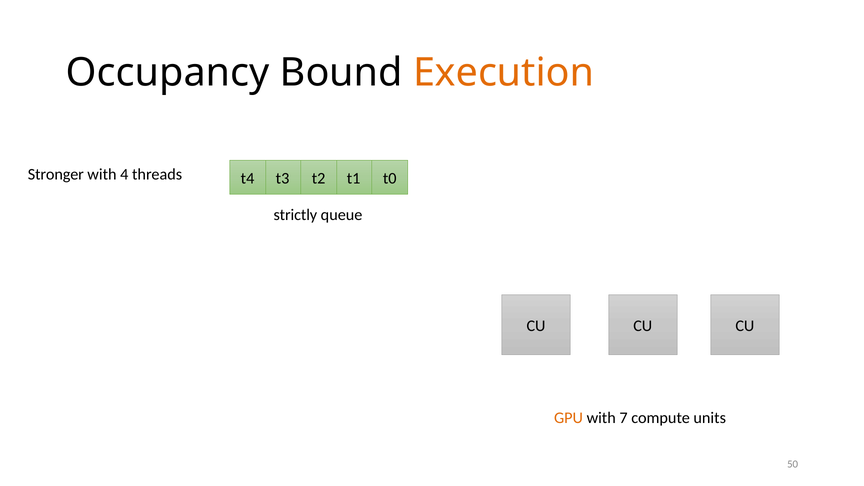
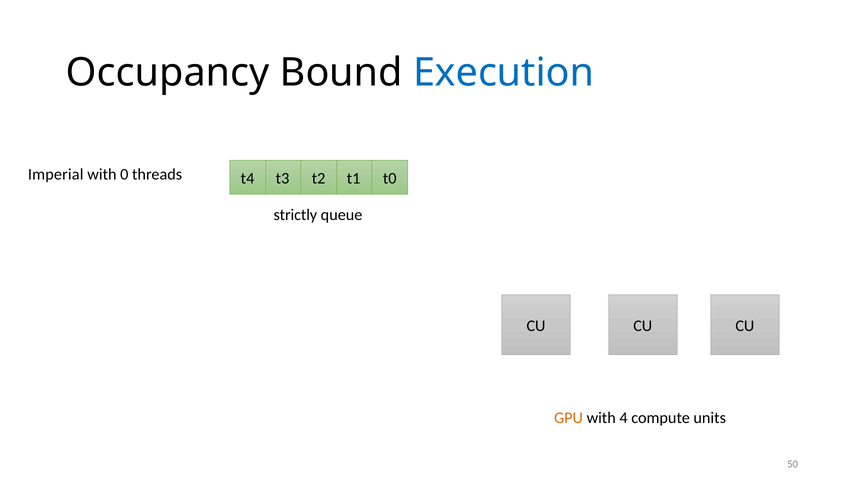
Execution colour: orange -> blue
Stronger: Stronger -> Imperial
4: 4 -> 0
7: 7 -> 4
